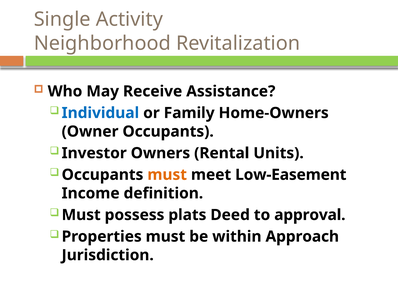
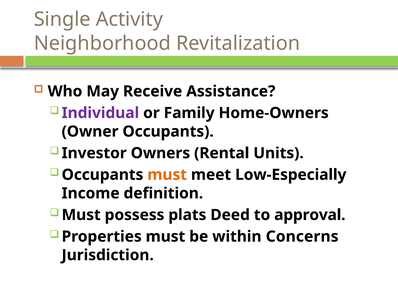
Individual colour: blue -> purple
Low-Easement: Low-Easement -> Low-Especially
Approach: Approach -> Concerns
